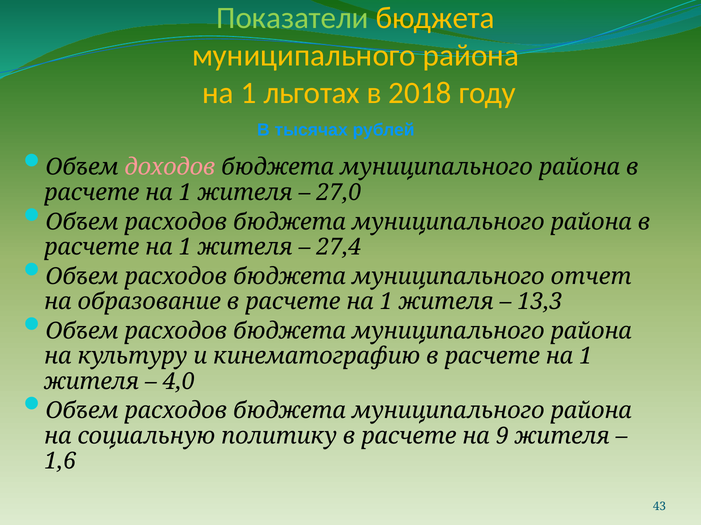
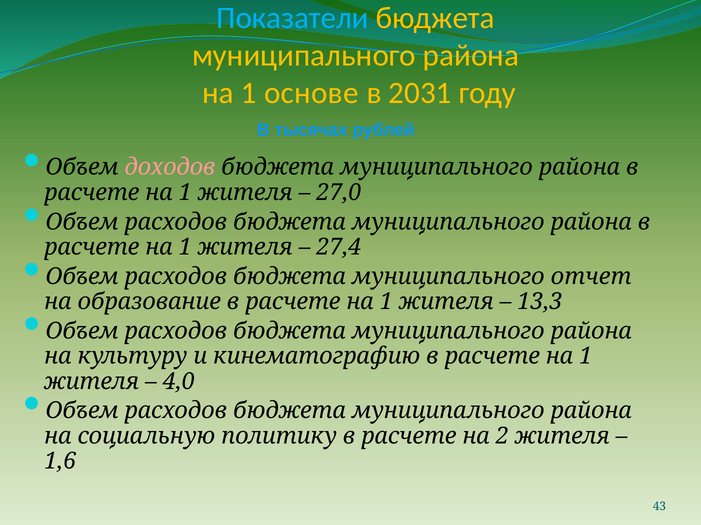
Показатели colour: light green -> light blue
льготах: льготах -> основе
2018: 2018 -> 2031
9: 9 -> 2
